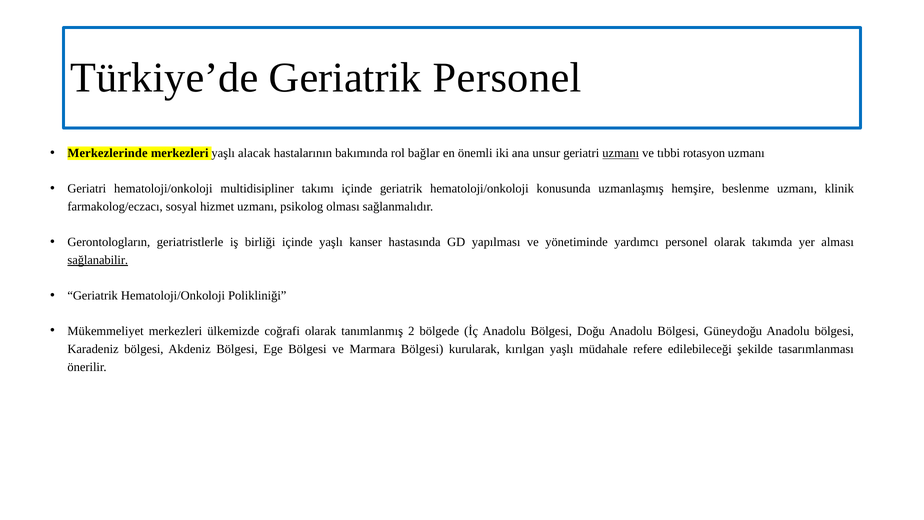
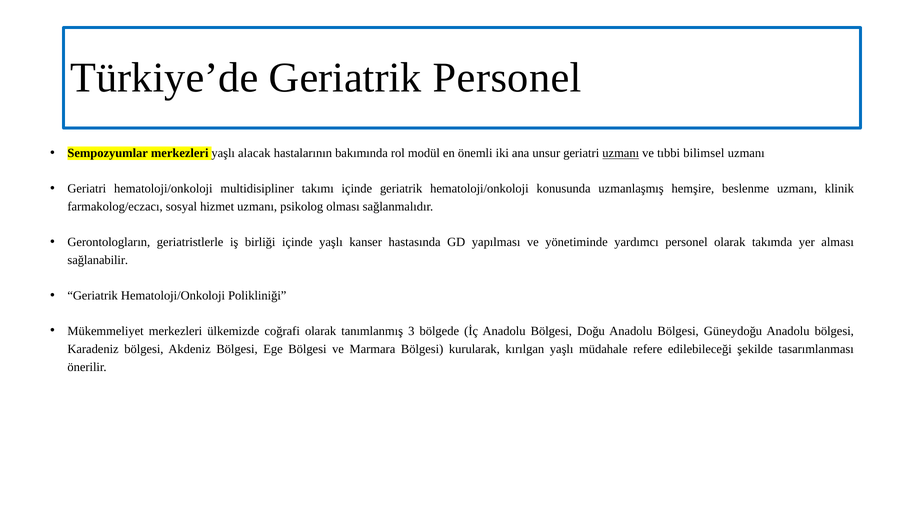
Merkezlerinde: Merkezlerinde -> Sempozyumlar
bağlar: bağlar -> modül
rotasyon: rotasyon -> bilimsel
sağlanabilir underline: present -> none
2: 2 -> 3
